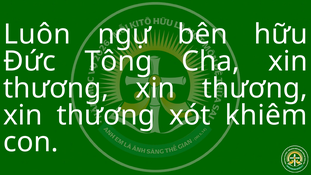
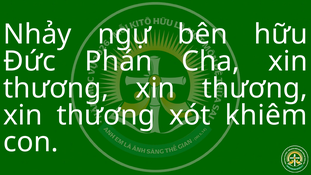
Luôn: Luôn -> Nhảy
Tông: Tông -> Phán
